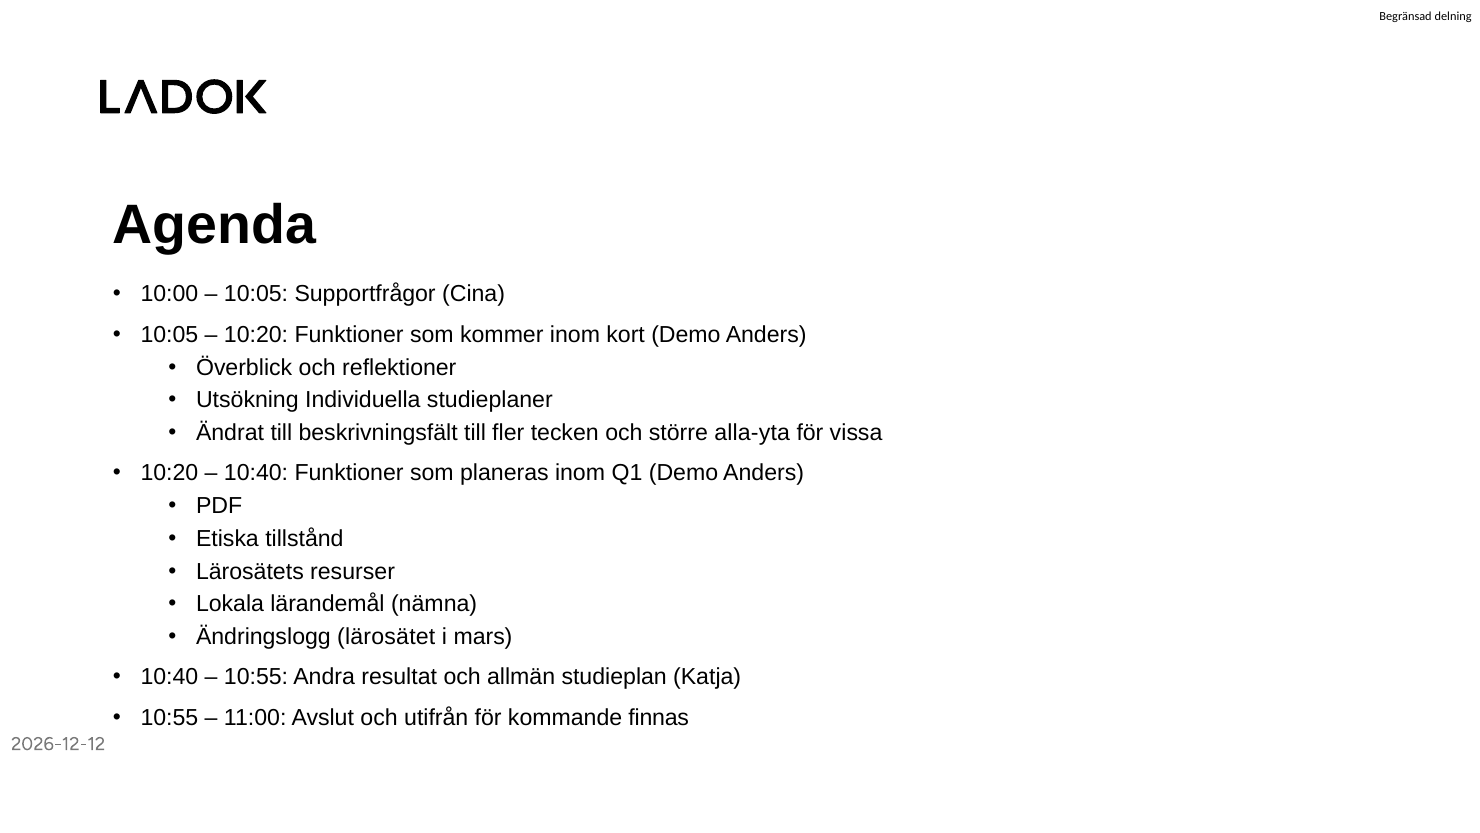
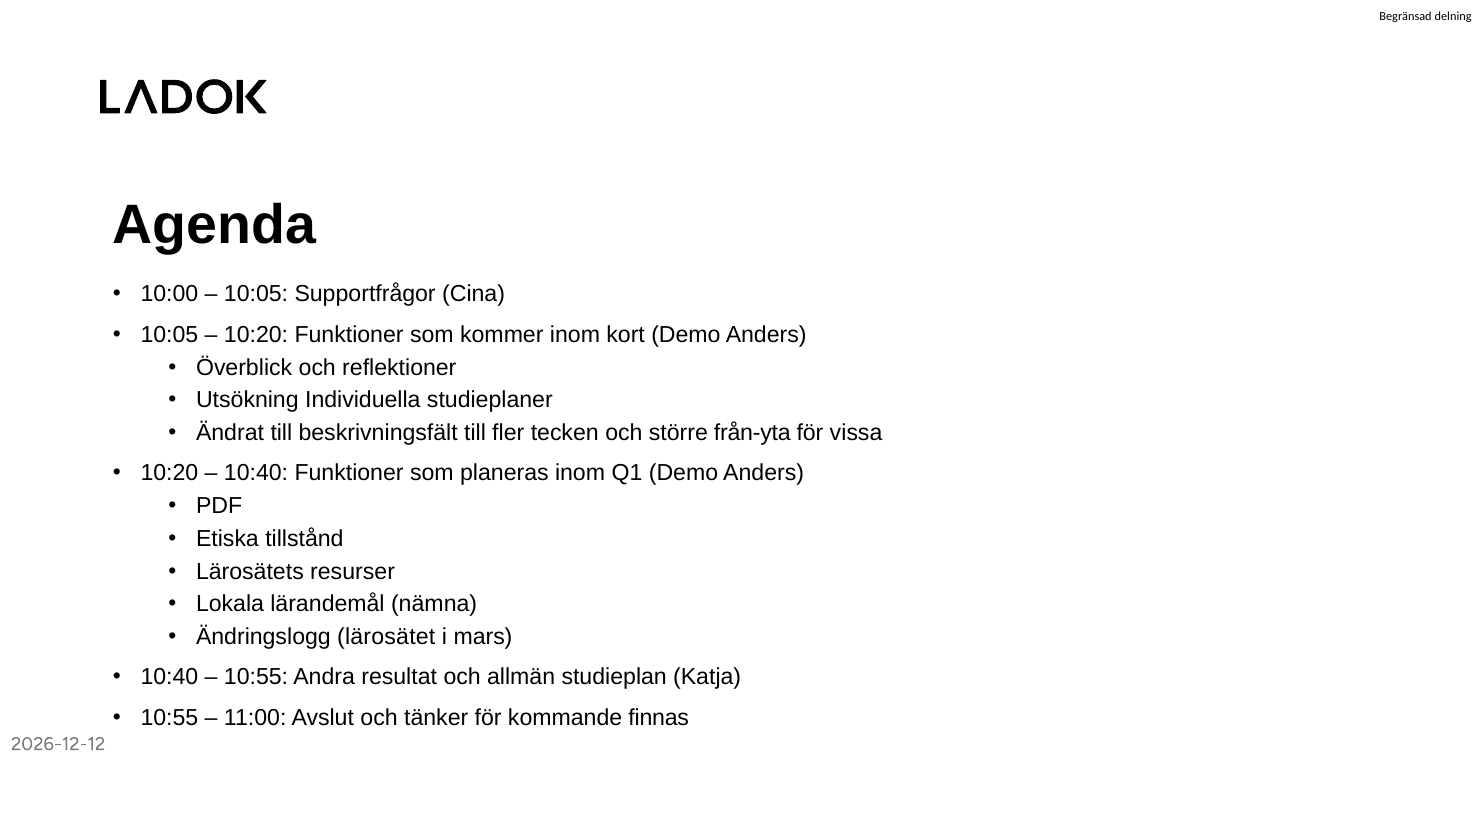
alla-yta: alla-yta -> från-yta
utifrån: utifrån -> tänker
